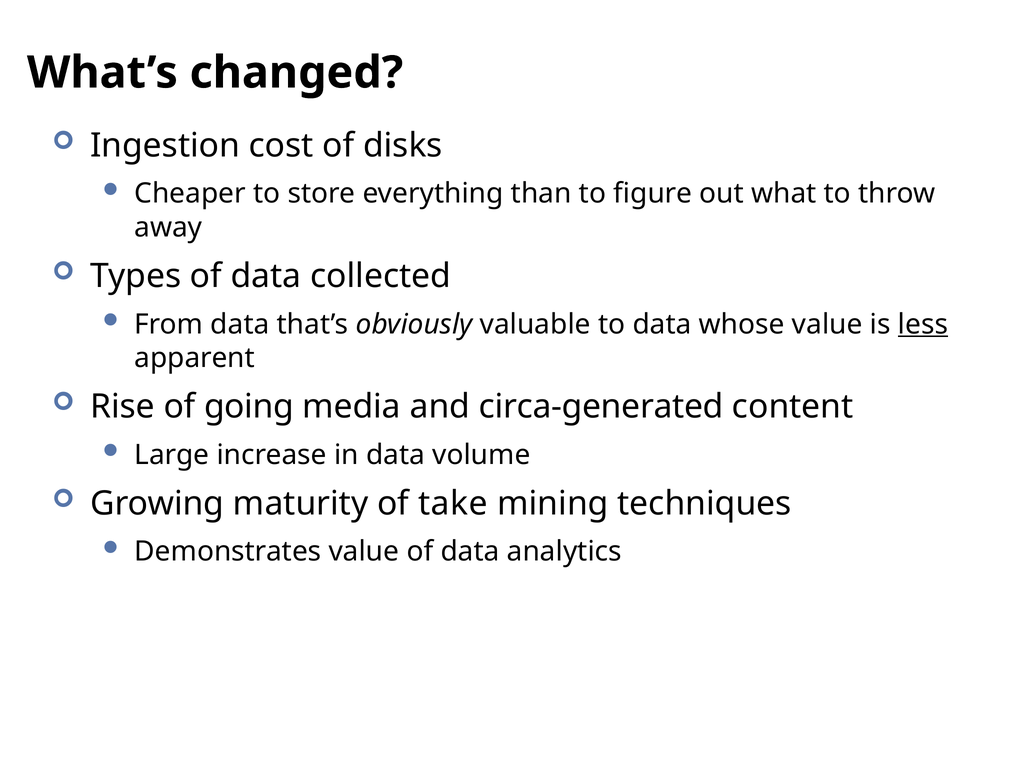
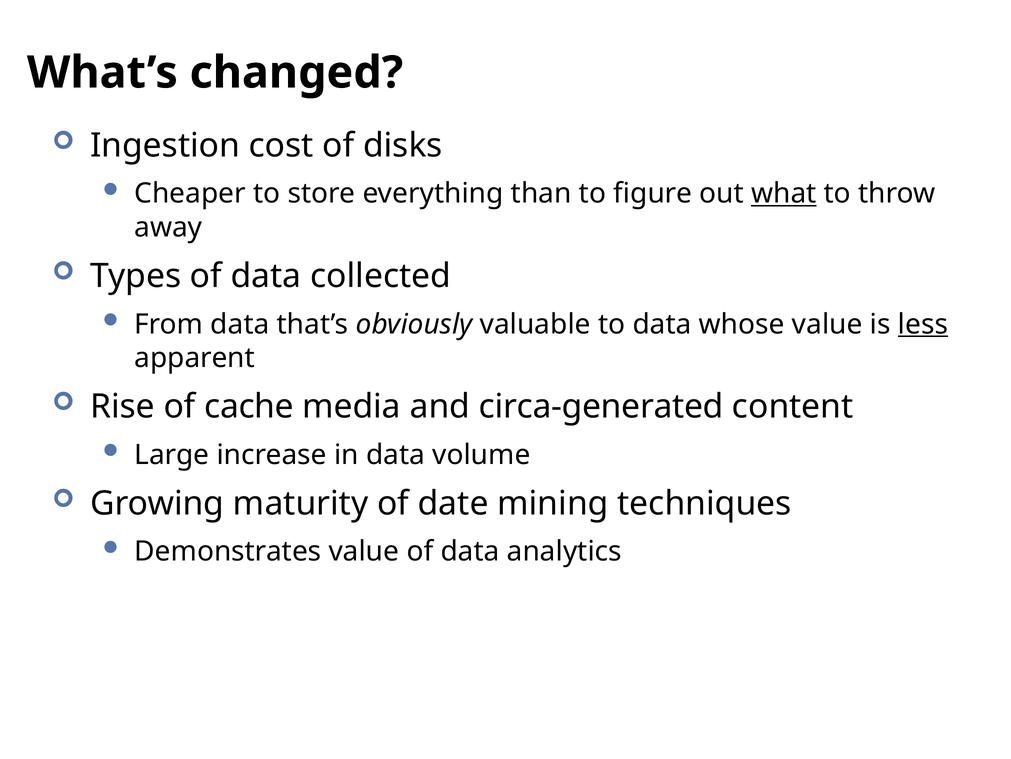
what underline: none -> present
going: going -> cache
take: take -> date
